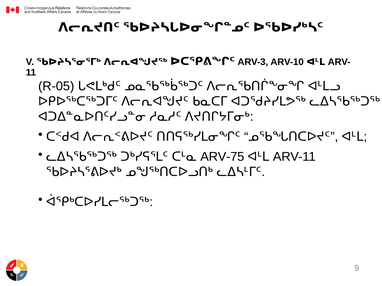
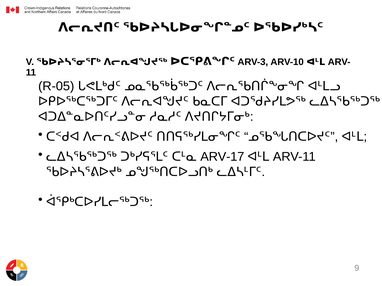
ARV-75: ARV-75 -> ARV-17
